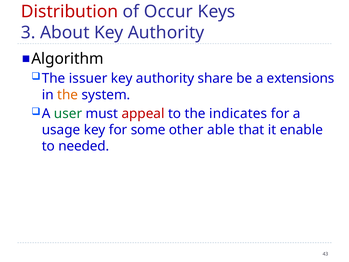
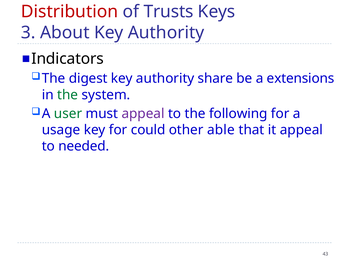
Occur: Occur -> Trusts
Algorithm: Algorithm -> Indicators
issuer: issuer -> digest
the at (68, 95) colour: orange -> green
appeal at (143, 113) colour: red -> purple
indicates: indicates -> following
some: some -> could
it enable: enable -> appeal
